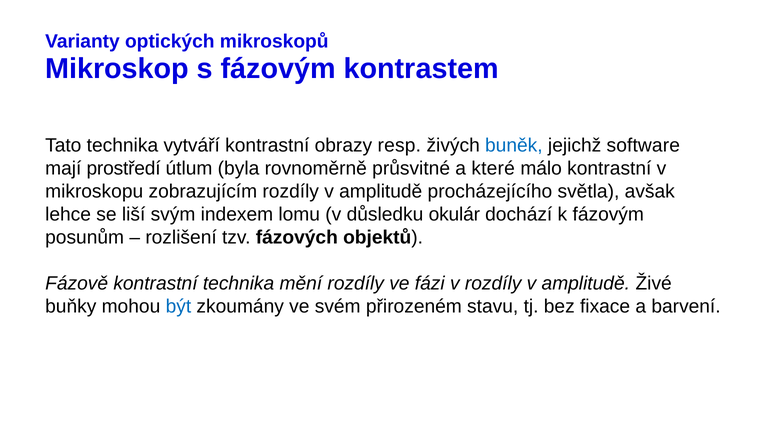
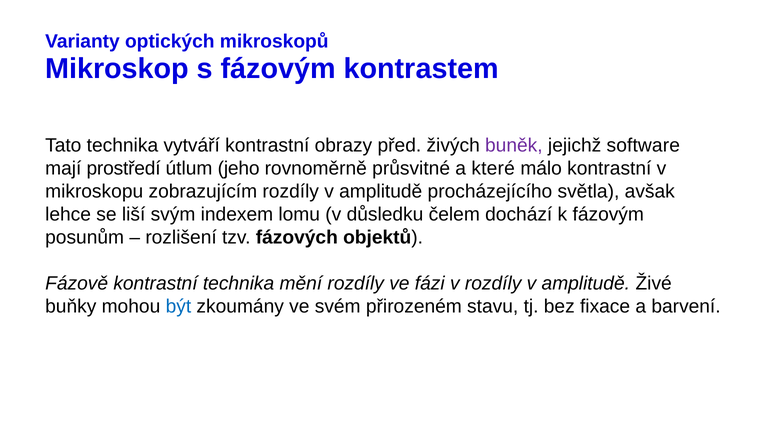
resp: resp -> před
buněk colour: blue -> purple
byla: byla -> jeho
okulár: okulár -> čelem
